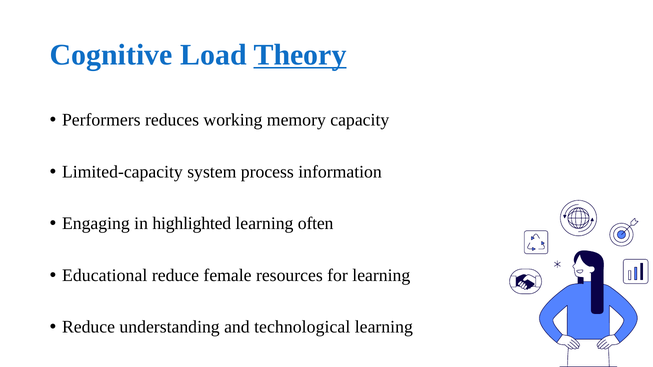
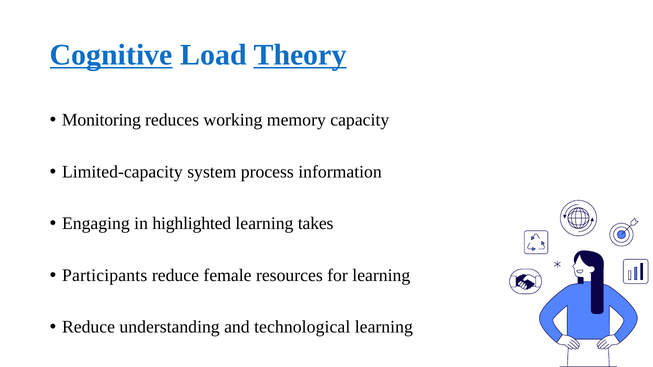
Cognitive underline: none -> present
Performers: Performers -> Monitoring
often: often -> takes
Educational: Educational -> Participants
